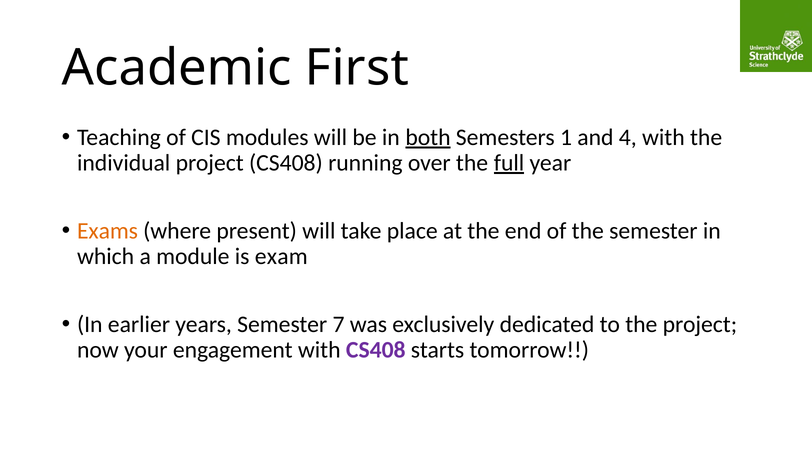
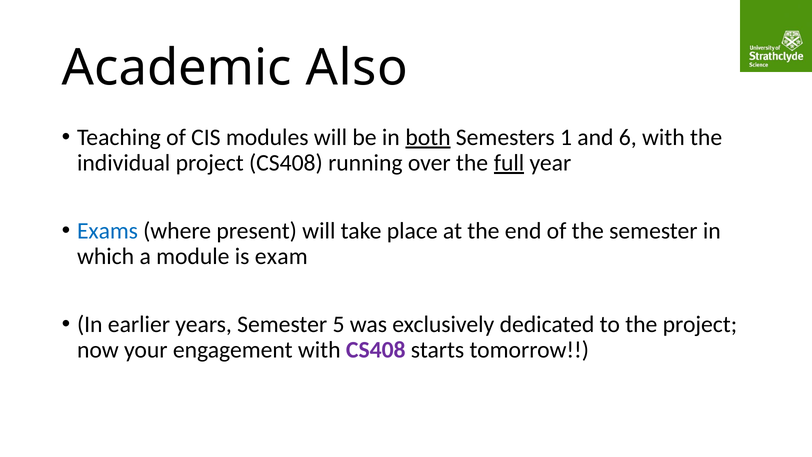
First: First -> Also
4: 4 -> 6
Exams colour: orange -> blue
7: 7 -> 5
